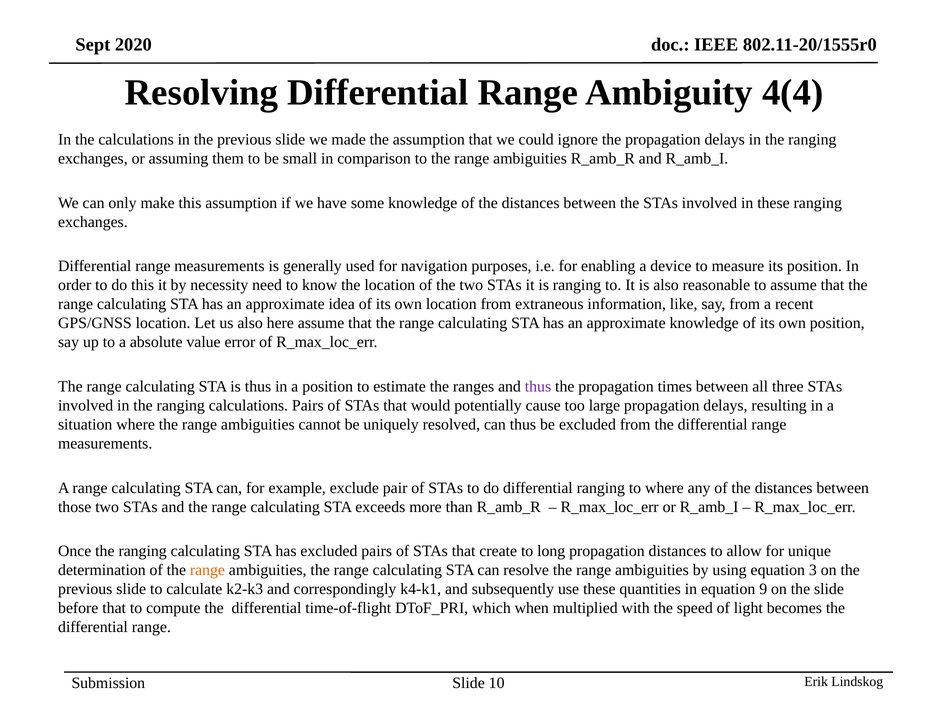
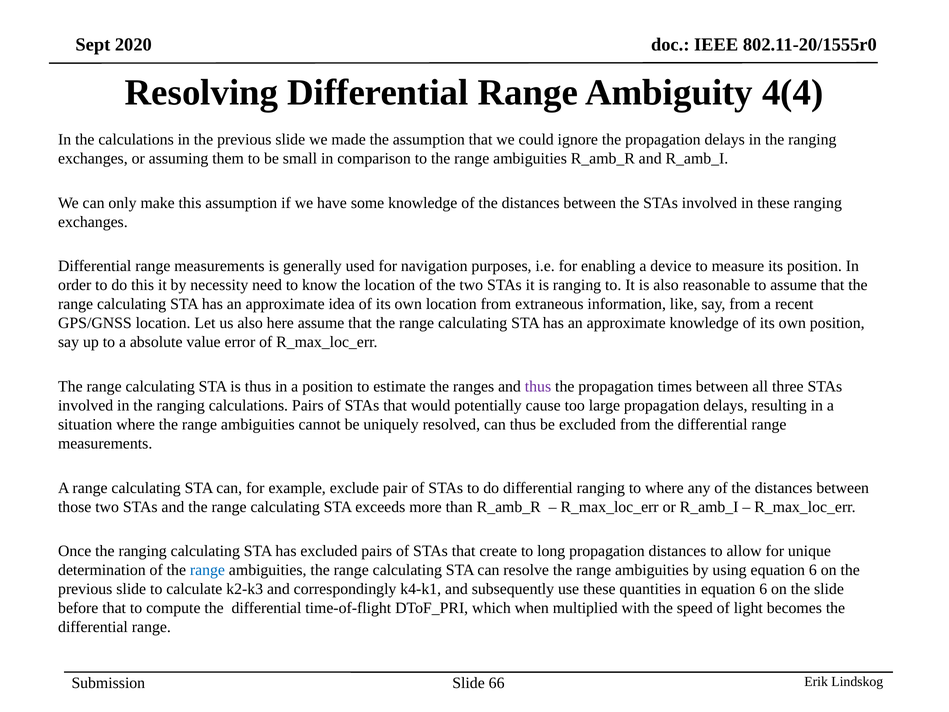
range at (207, 570) colour: orange -> blue
using equation 3: 3 -> 6
in equation 9: 9 -> 6
10: 10 -> 66
